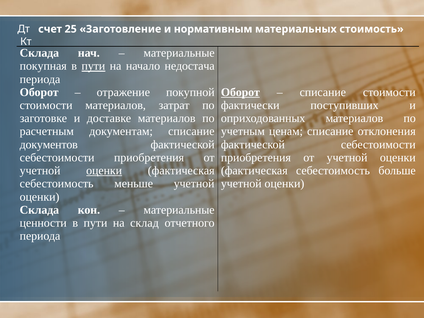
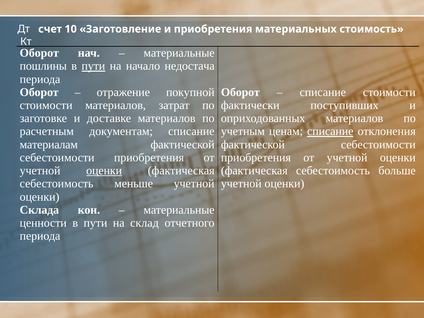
25: 25 -> 10
и нормативным: нормативным -> приобретения
Склада at (39, 53): Склада -> Оборот
покупная: покупная -> пошлины
Оборот at (240, 92) underline: present -> none
списание at (330, 131) underline: none -> present
документов: документов -> материалам
